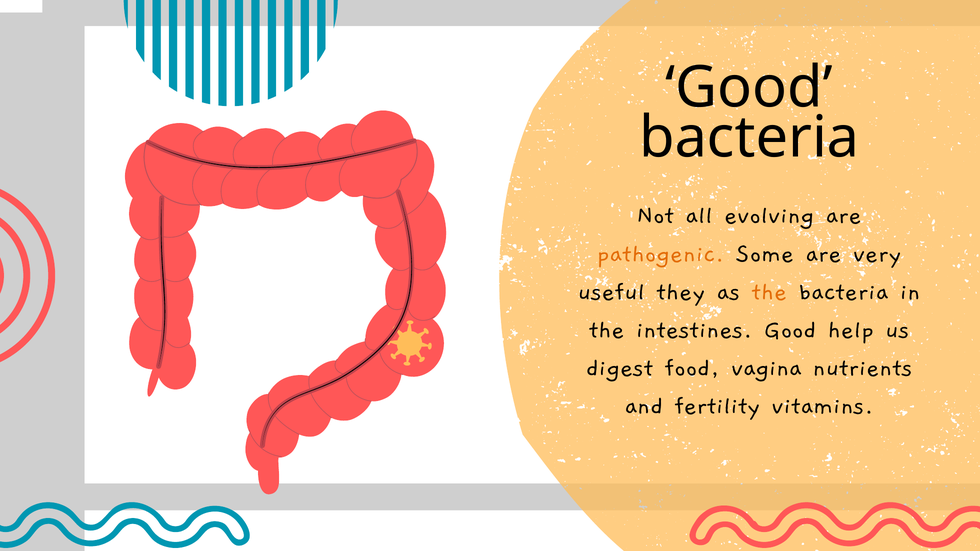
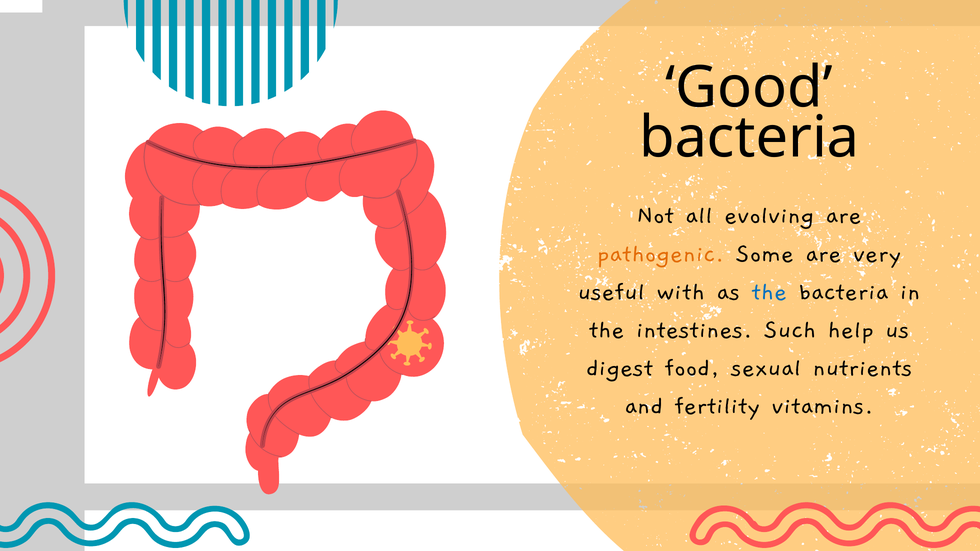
they: they -> with
the at (769, 291) colour: orange -> blue
intestines Good: Good -> Such
vagina: vagina -> sexual
